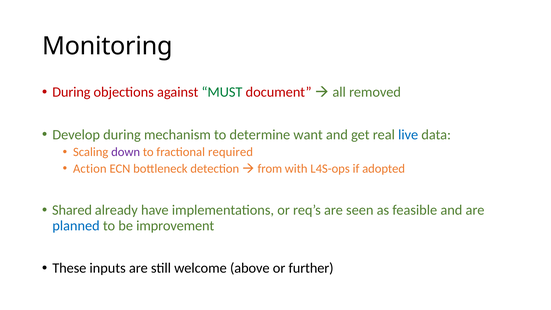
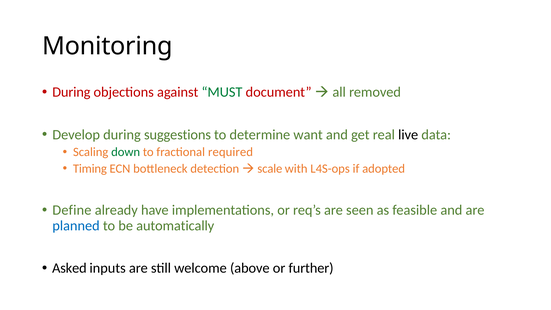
mechanism: mechanism -> suggestions
live colour: blue -> black
down colour: purple -> green
Action: Action -> Timing
from: from -> scale
Shared: Shared -> Define
improvement: improvement -> automatically
These: These -> Asked
